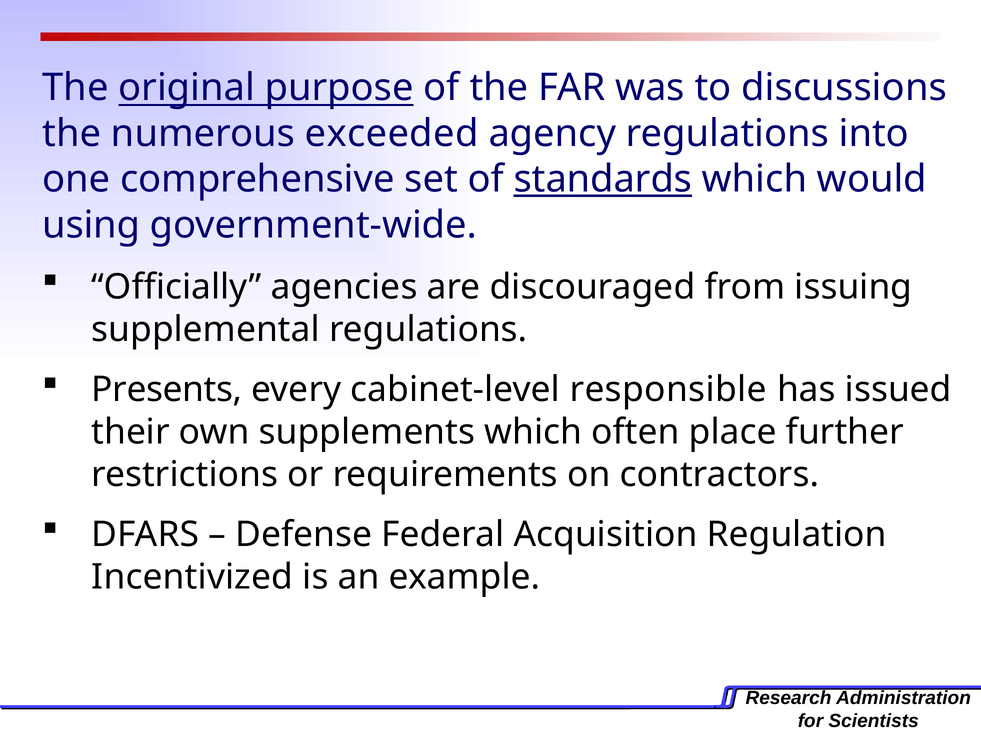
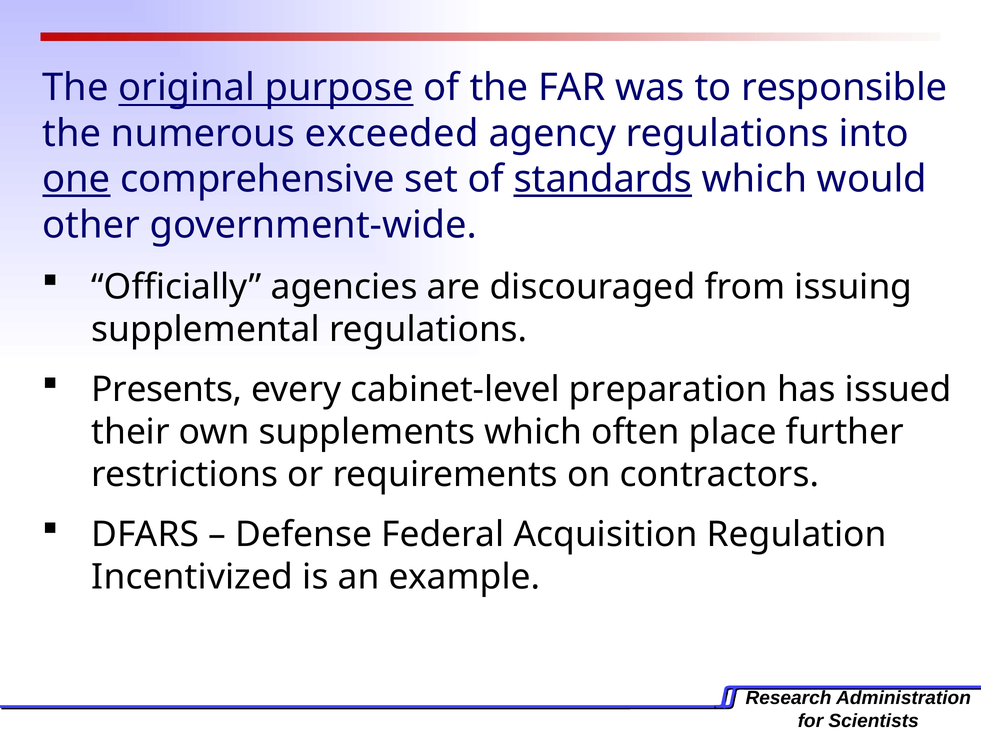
discussions: discussions -> responsible
one underline: none -> present
using: using -> other
responsible: responsible -> preparation
